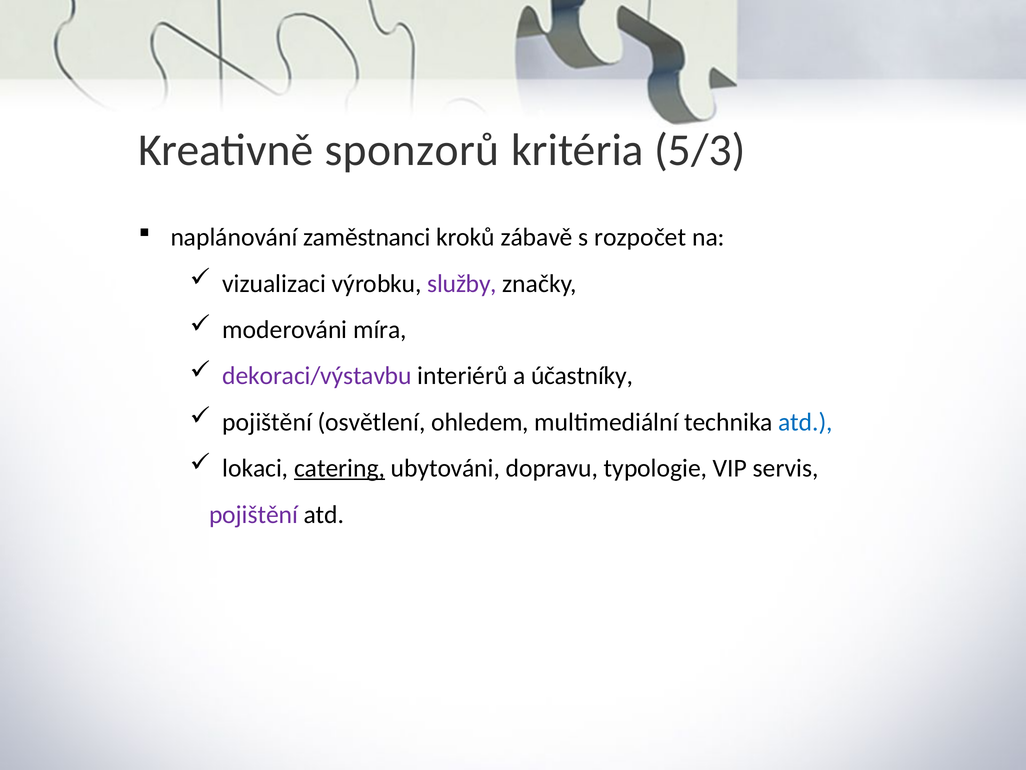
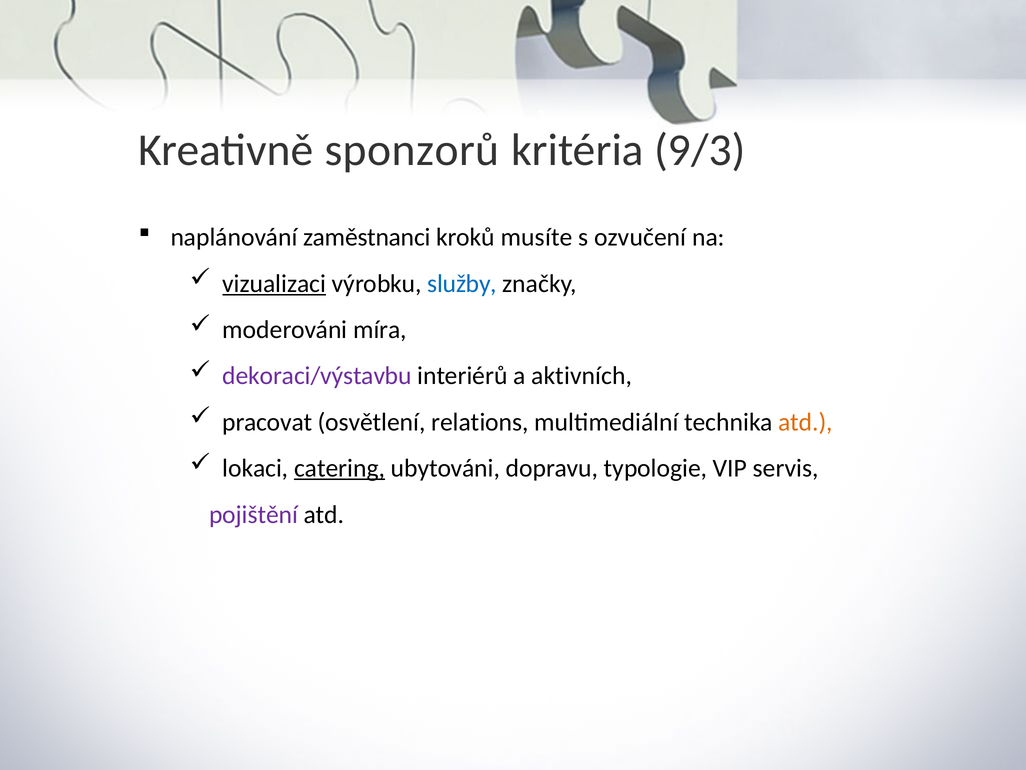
5/3: 5/3 -> 9/3
zábavě: zábavě -> musíte
rozpočet: rozpočet -> ozvučení
vizualizaci underline: none -> present
služby colour: purple -> blue
účastníky: účastníky -> aktivních
pojištění at (267, 422): pojištění -> pracovat
ohledem: ohledem -> relations
atd at (806, 422) colour: blue -> orange
